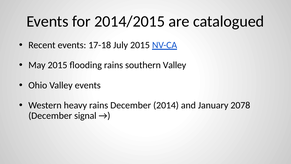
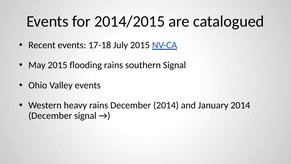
southern Valley: Valley -> Signal
January 2078: 2078 -> 2014
